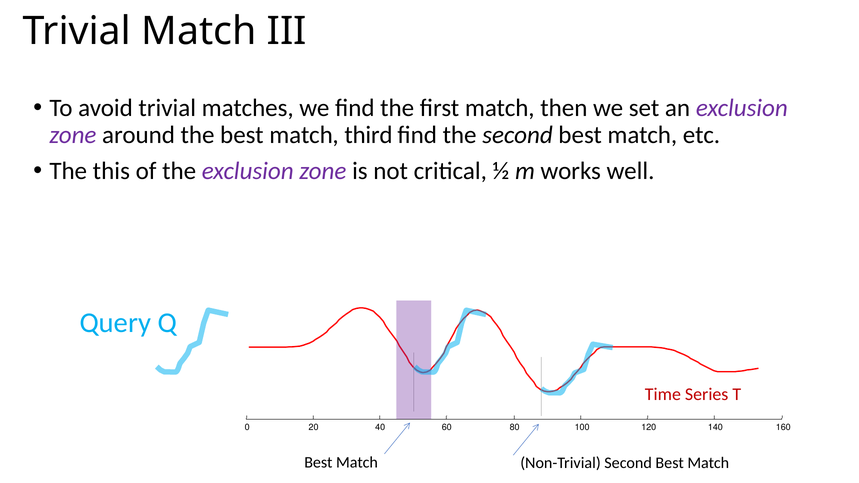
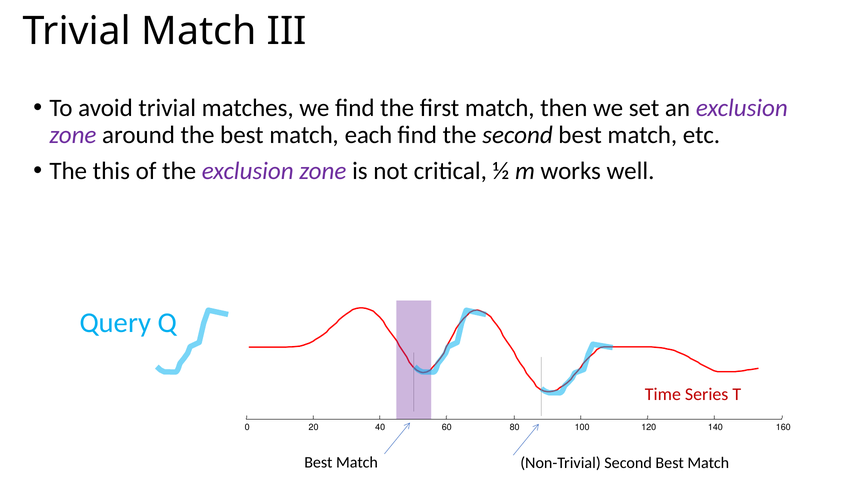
third: third -> each
